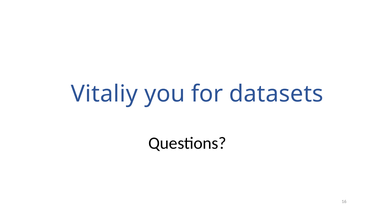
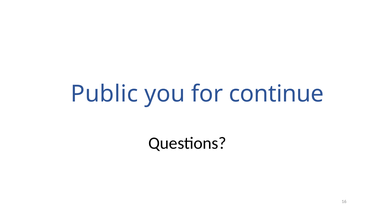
Vitaliy: Vitaliy -> Public
datasets: datasets -> continue
